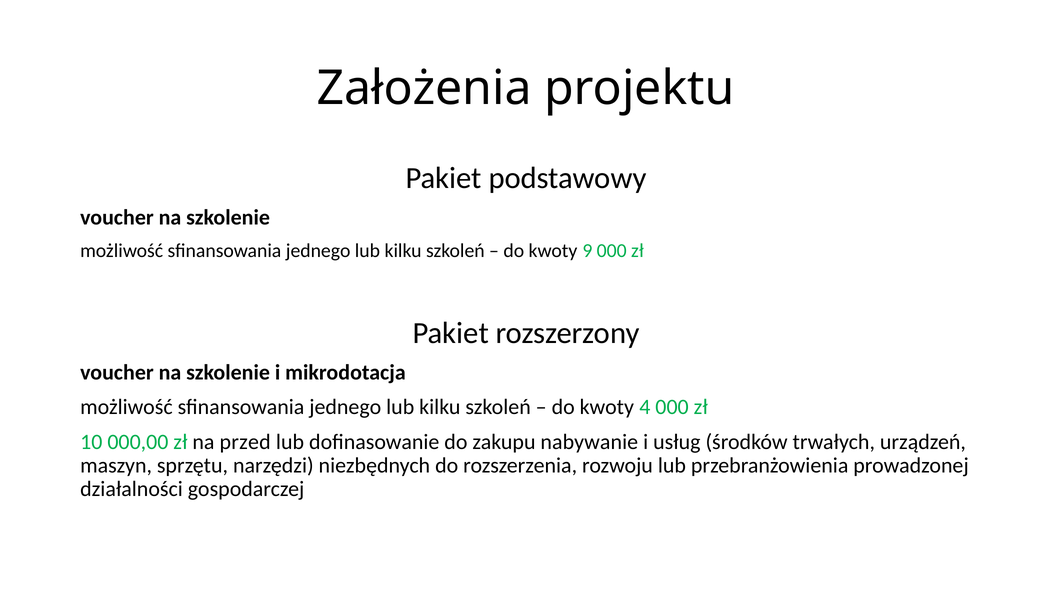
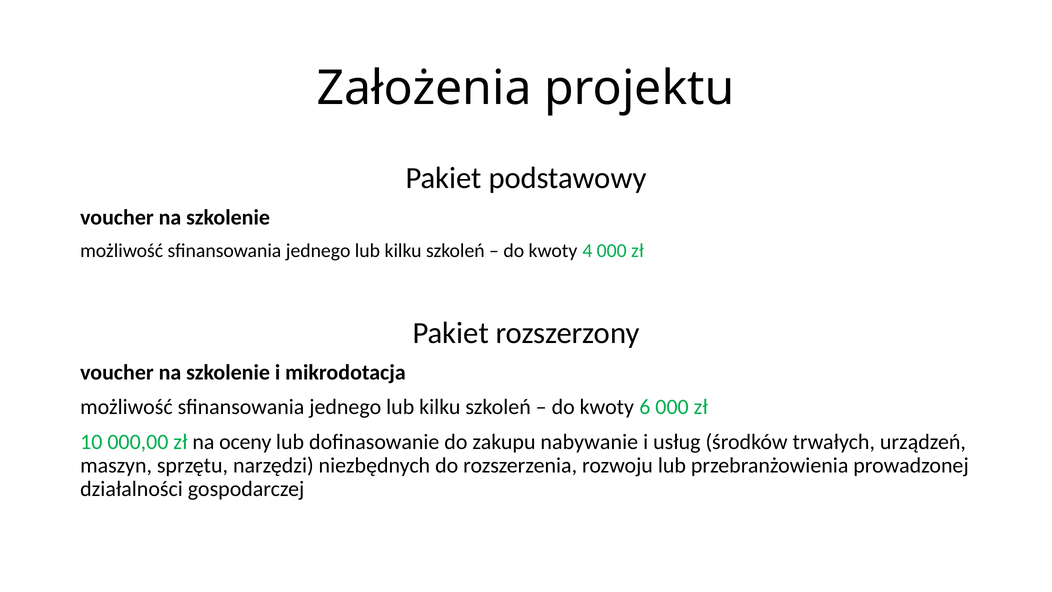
9: 9 -> 4
4: 4 -> 6
przed: przed -> oceny
